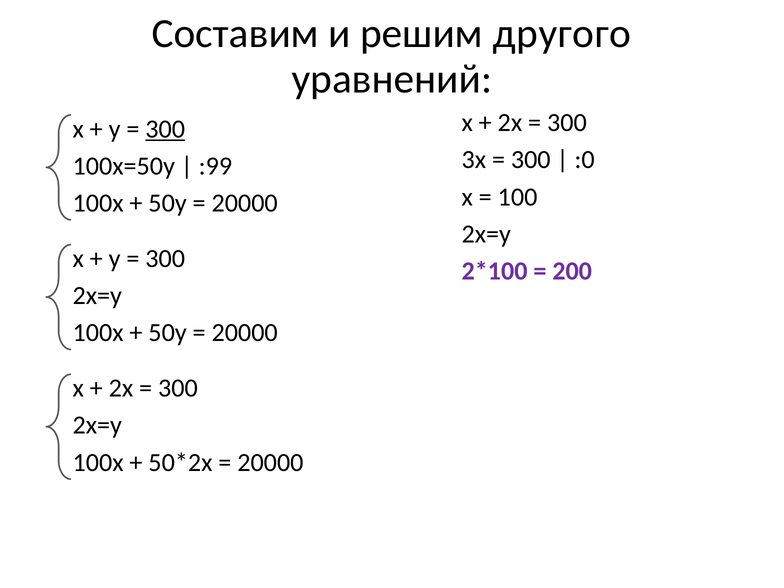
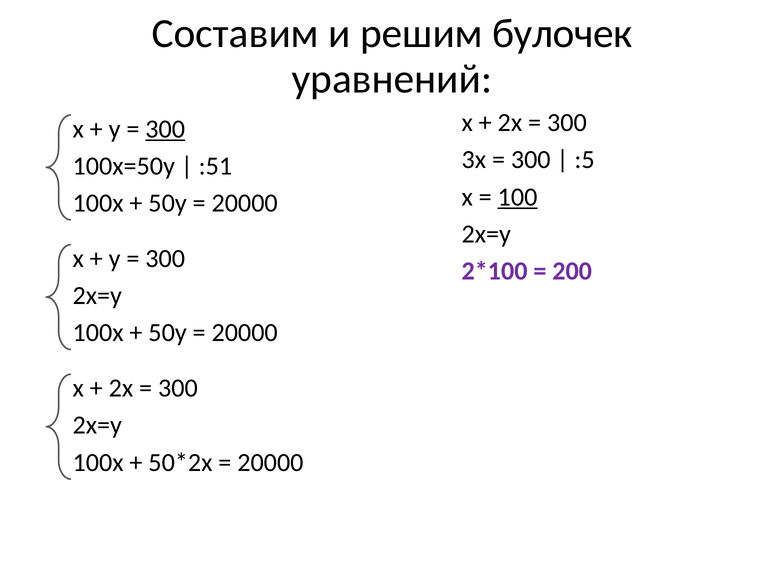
другого: другого -> булочек
:0: :0 -> :5
:99: :99 -> :51
100 underline: none -> present
